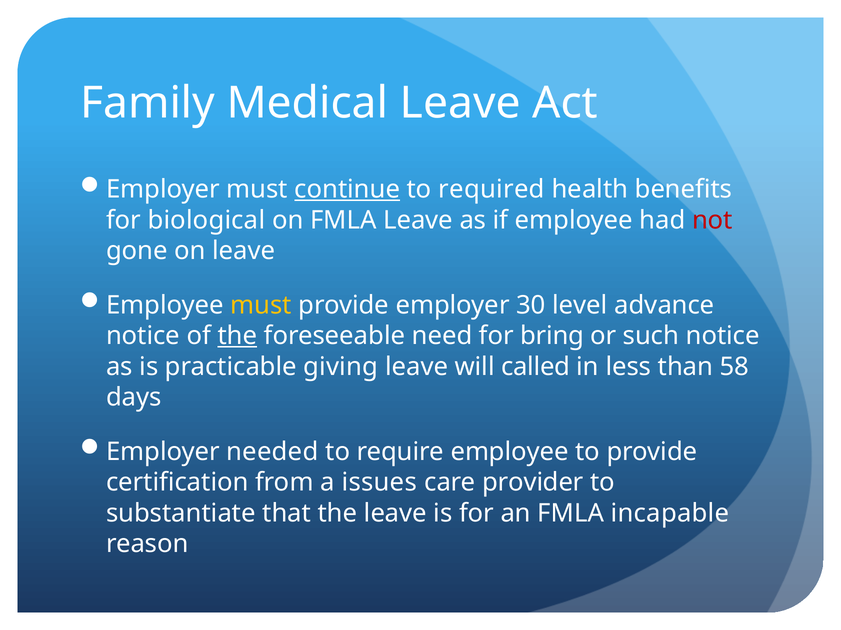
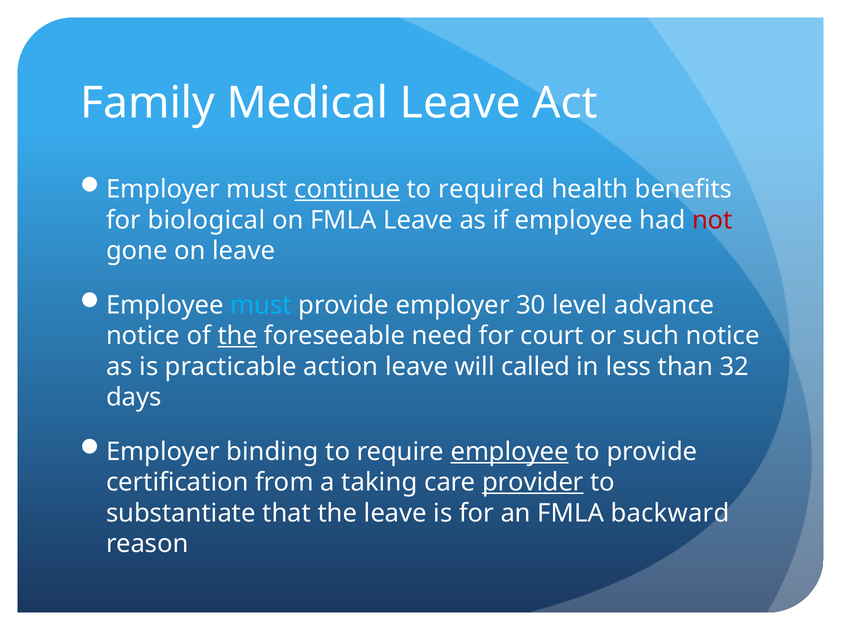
must at (261, 305) colour: yellow -> light blue
bring: bring -> court
giving: giving -> action
58: 58 -> 32
needed: needed -> binding
employee at (510, 452) underline: none -> present
issues: issues -> taking
provider underline: none -> present
incapable: incapable -> backward
